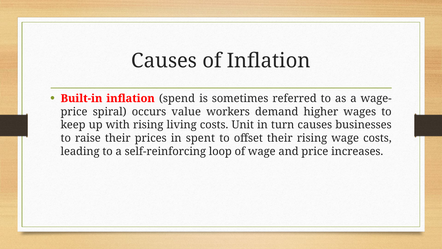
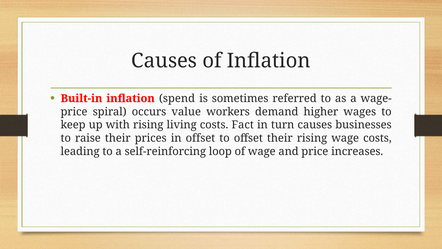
Unit: Unit -> Fact
in spent: spent -> offset
